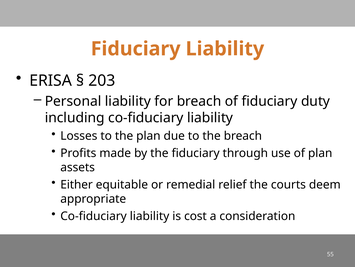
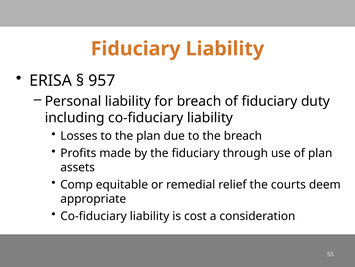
203: 203 -> 957
Either: Either -> Comp
